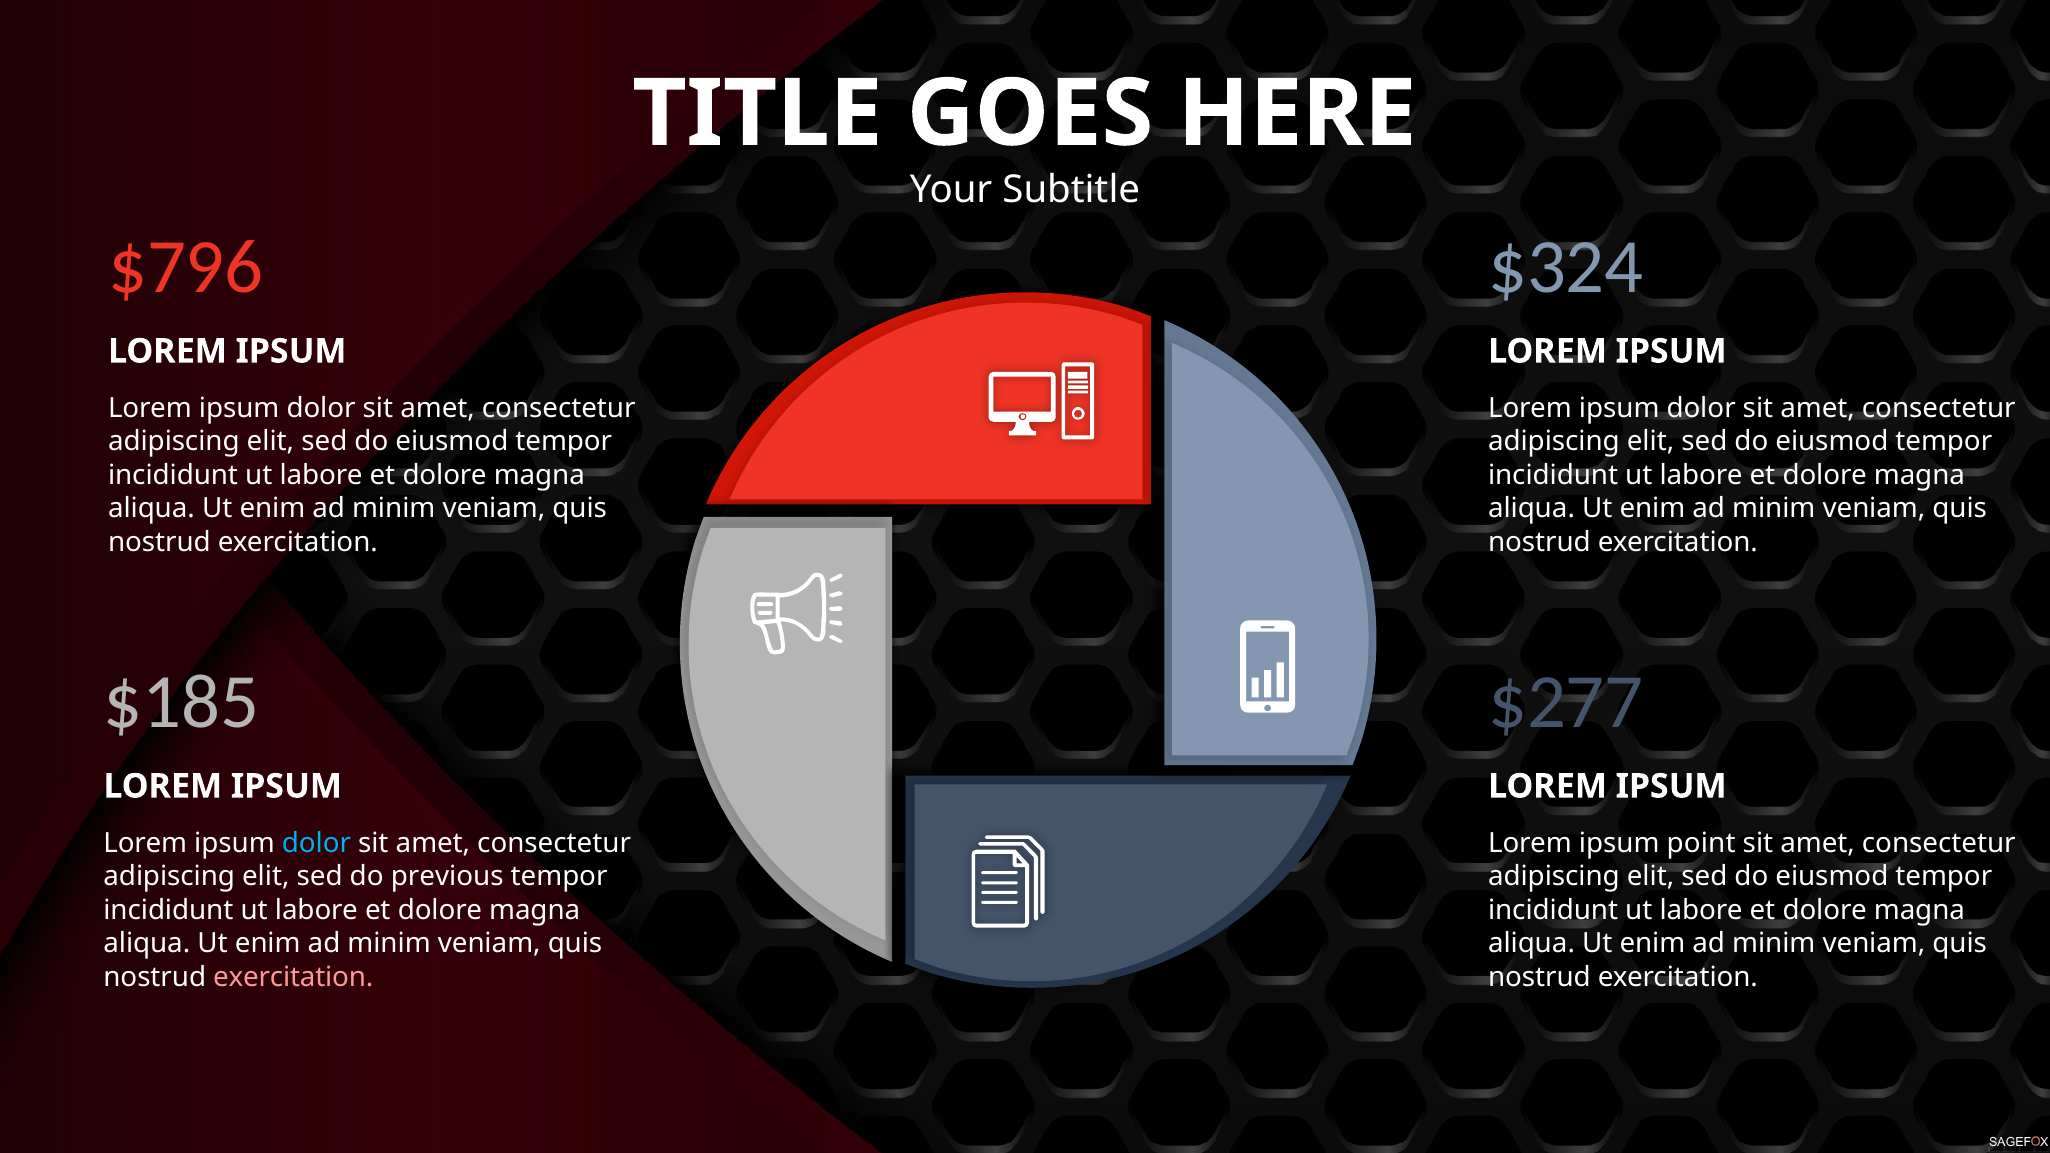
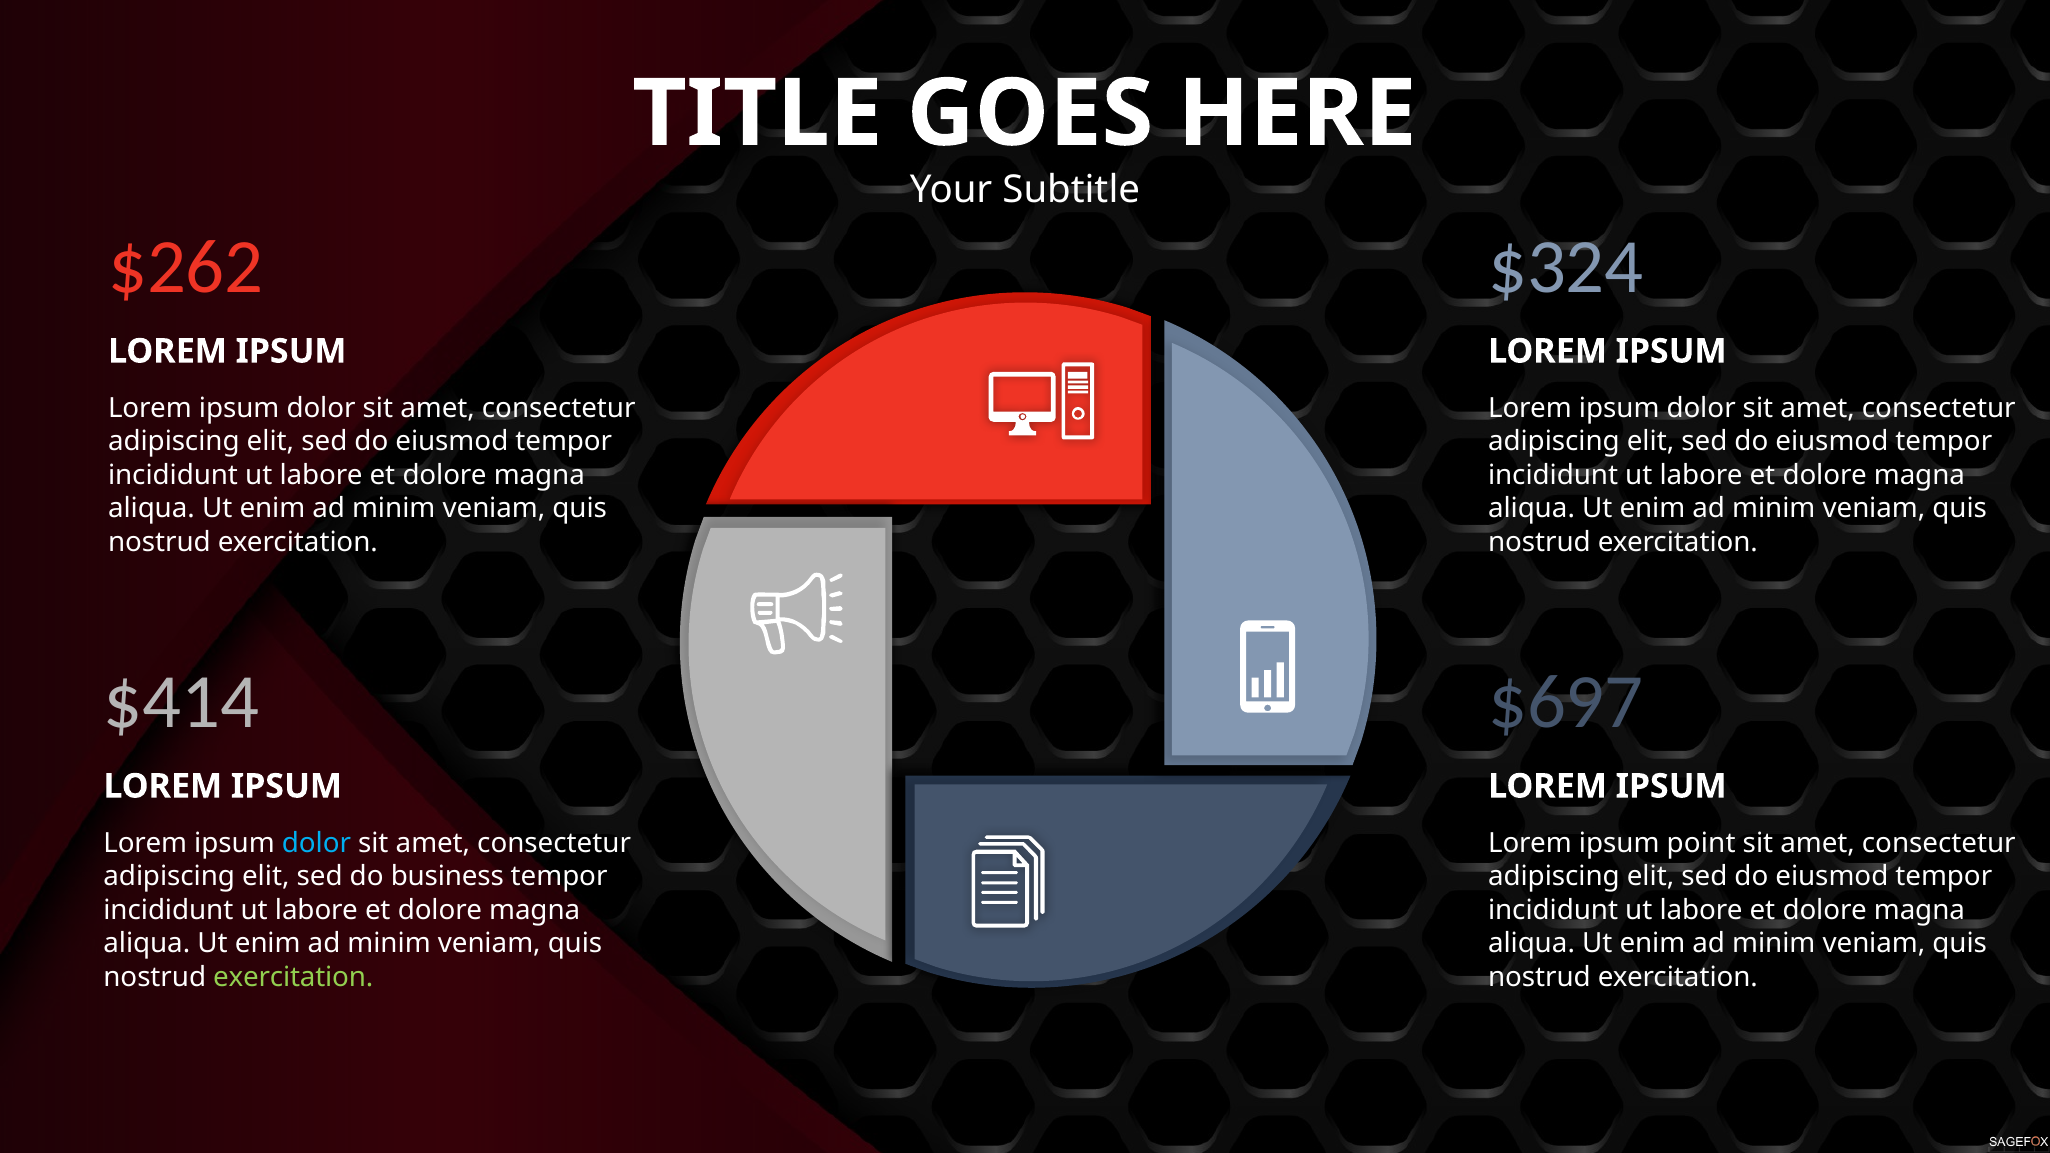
$796: $796 -> $262
$185: $185 -> $414
$277: $277 -> $697
previous: previous -> business
exercitation at (293, 977) colour: pink -> light green
